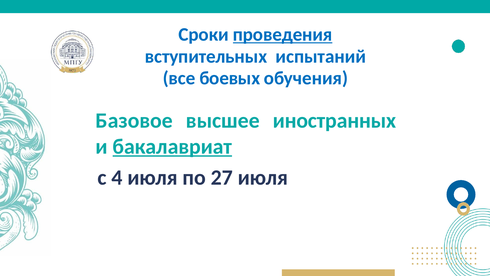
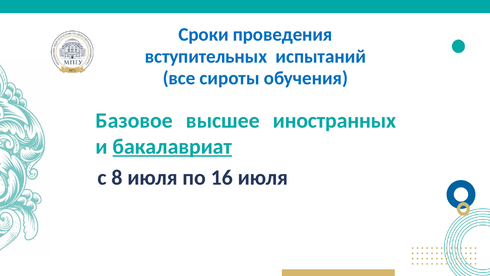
проведения underline: present -> none
боевых: боевых -> сироты
4: 4 -> 8
27: 27 -> 16
